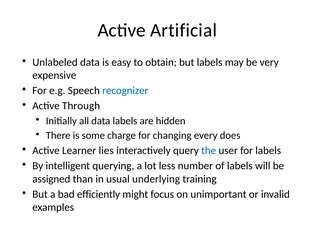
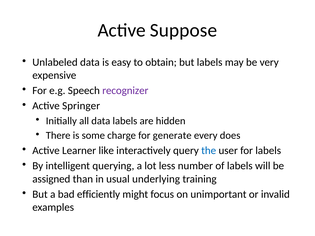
Artificial: Artificial -> Suppose
recognizer colour: blue -> purple
Through: Through -> Springer
changing: changing -> generate
lies: lies -> like
